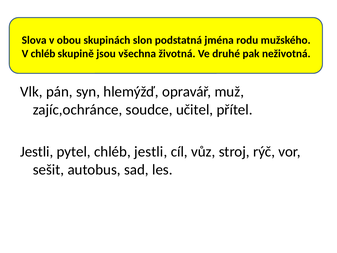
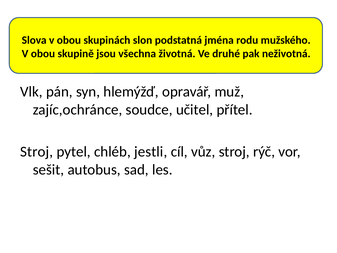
chléb at (43, 54): chléb -> obou
Jestli at (37, 152): Jestli -> Stroj
